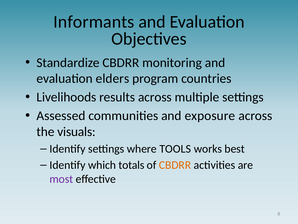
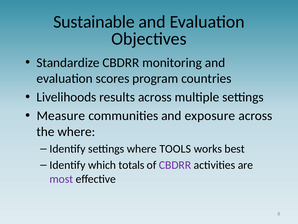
Informants: Informants -> Sustainable
elders: elders -> scores
Assessed: Assessed -> Measure
the visuals: visuals -> where
CBDRR at (175, 165) colour: orange -> purple
